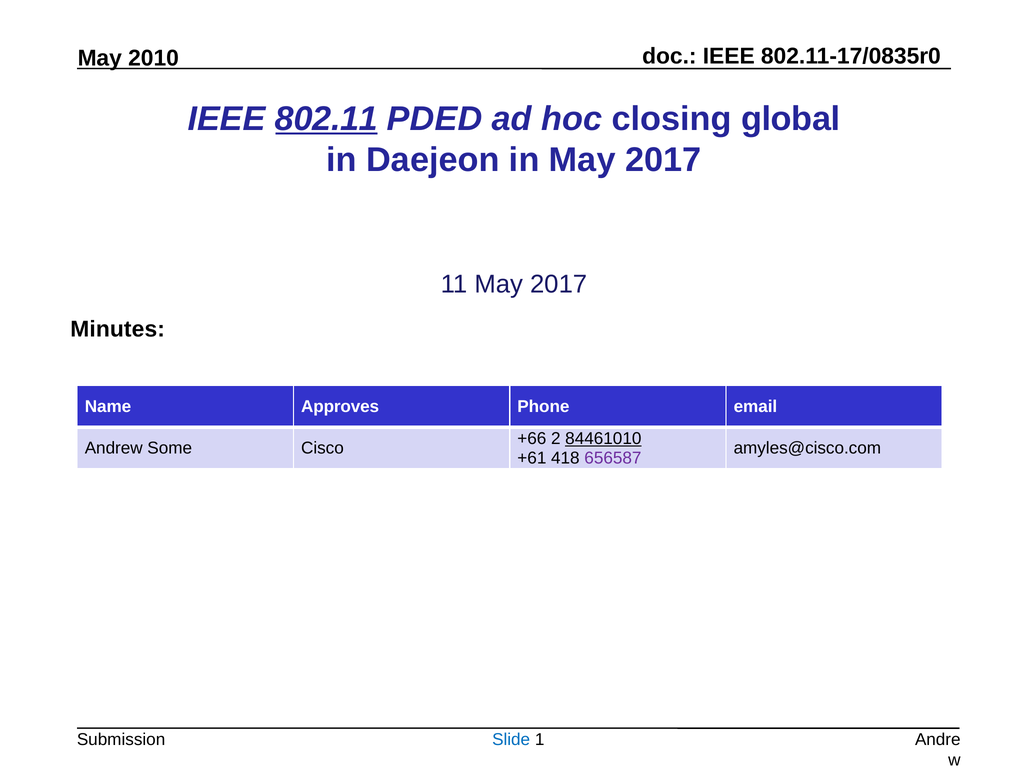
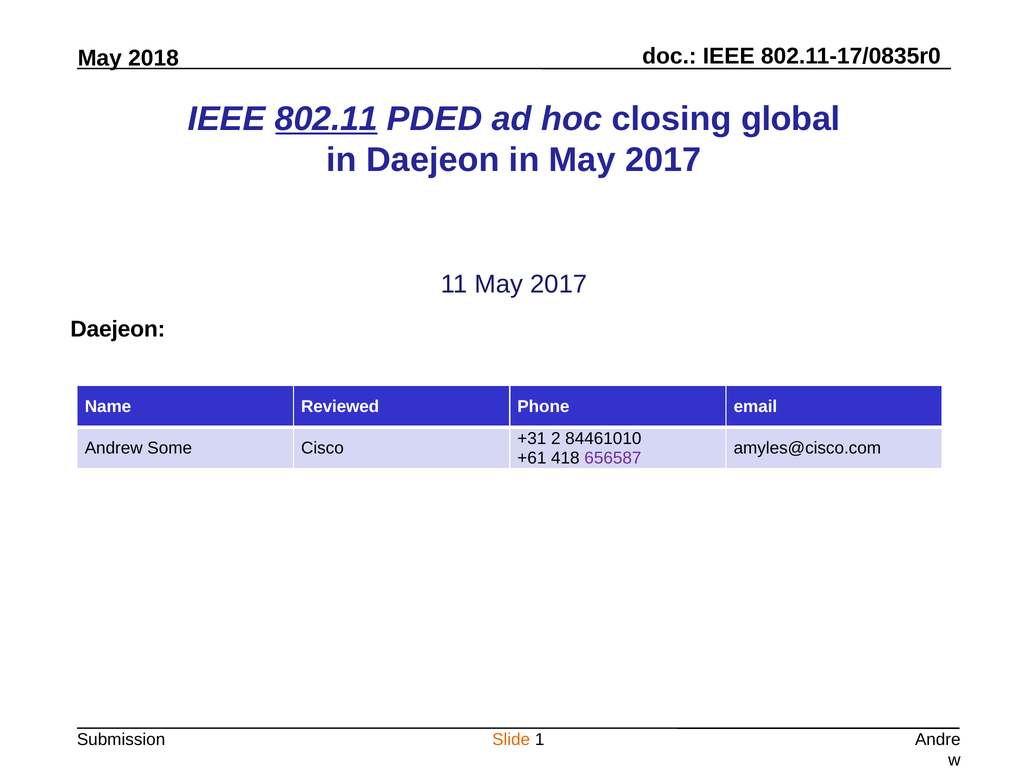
2010: 2010 -> 2018
Minutes at (118, 329): Minutes -> Daejeon
Approves: Approves -> Reviewed
+66: +66 -> +31
84461010 underline: present -> none
Slide colour: blue -> orange
